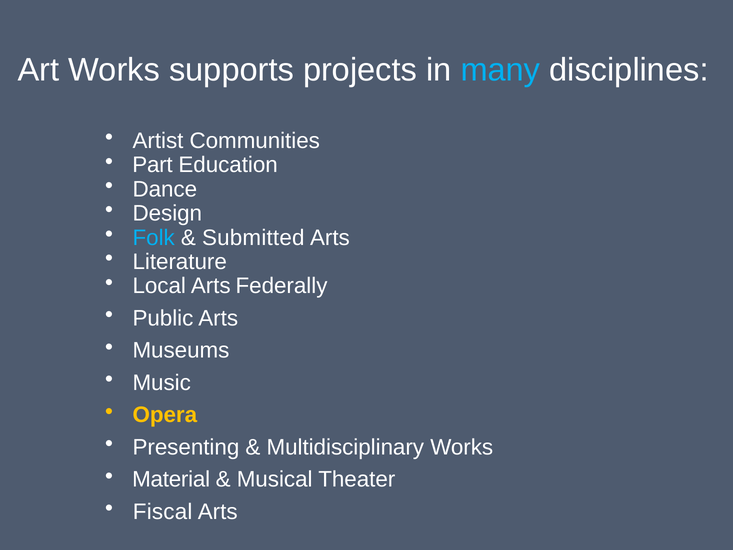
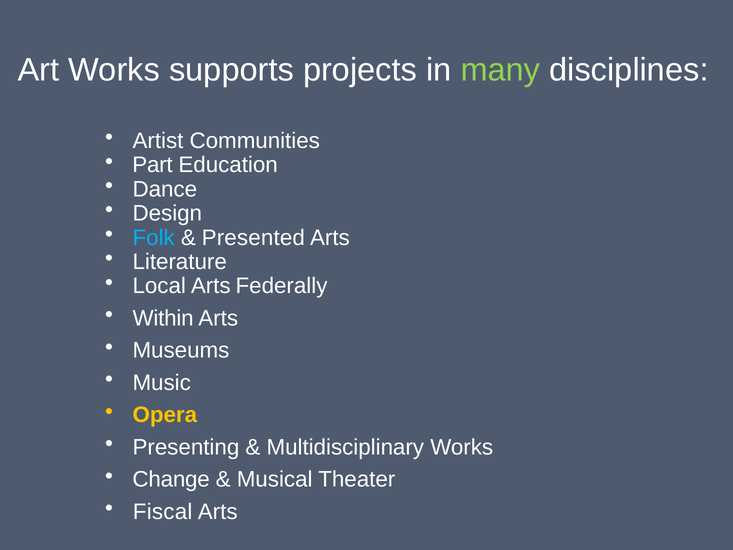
many colour: light blue -> light green
Submitted: Submitted -> Presented
Public: Public -> Within
Material: Material -> Change
